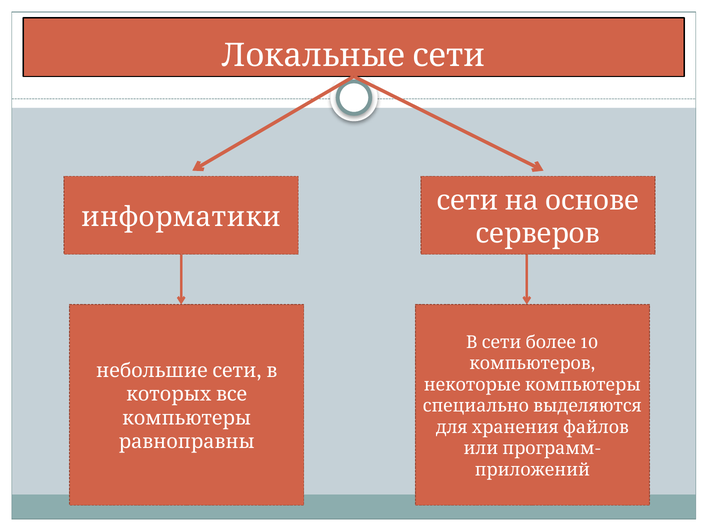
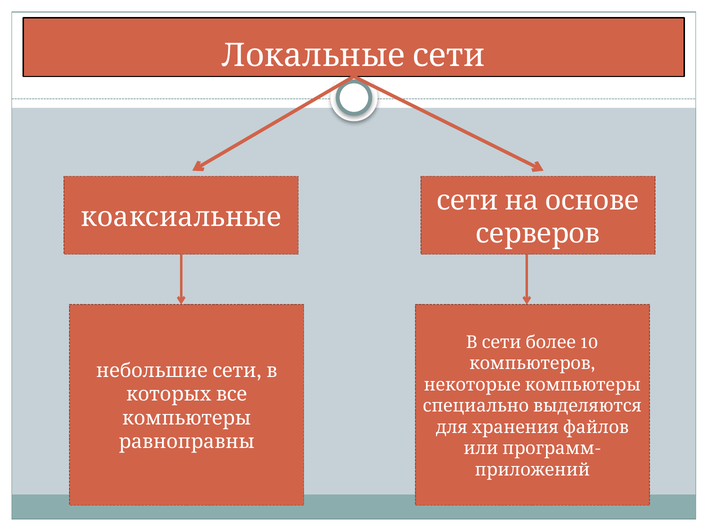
информатики: информатики -> коаксиальные
